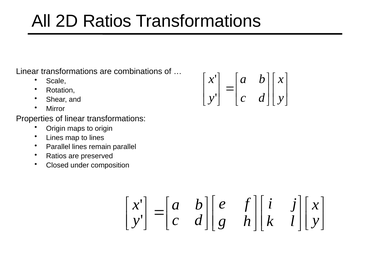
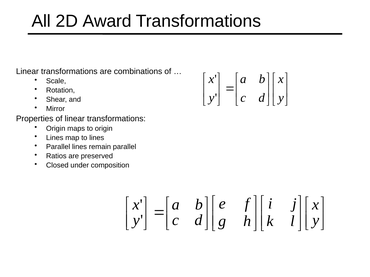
2D Ratios: Ratios -> Award
